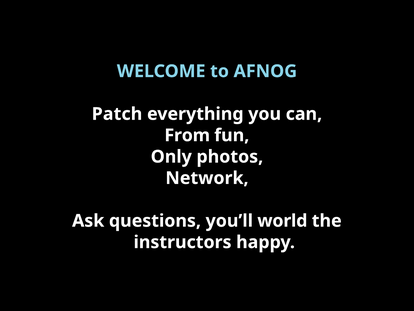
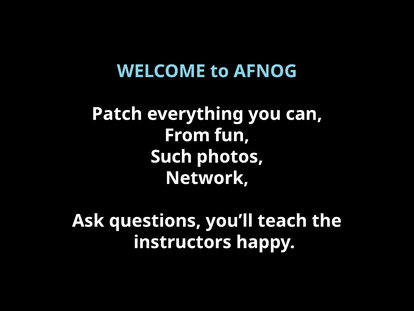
Only: Only -> Such
world: world -> teach
